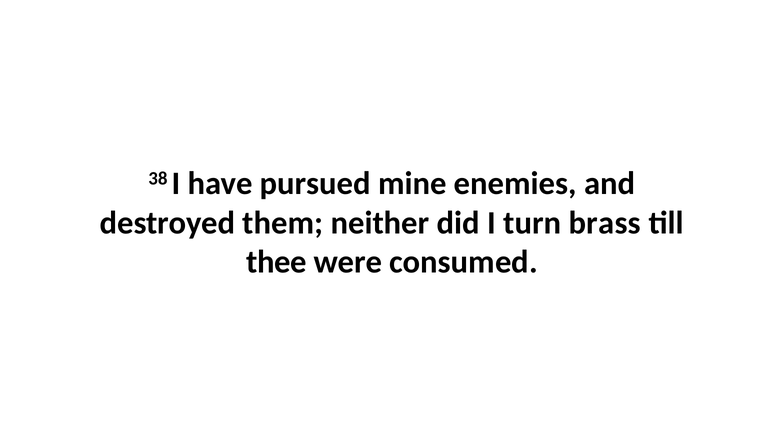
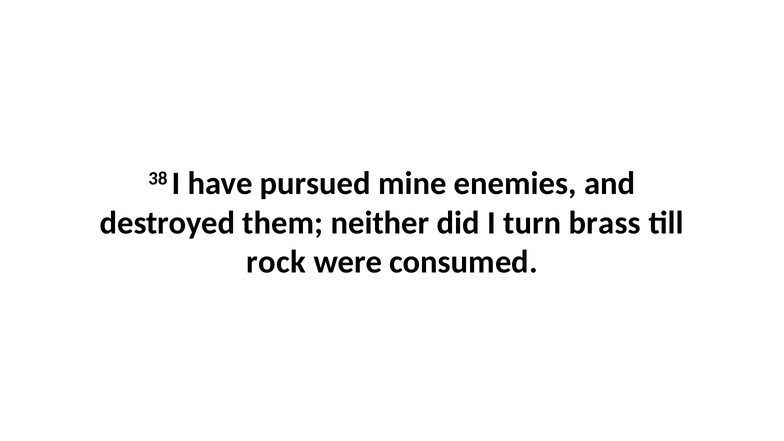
thee: thee -> rock
